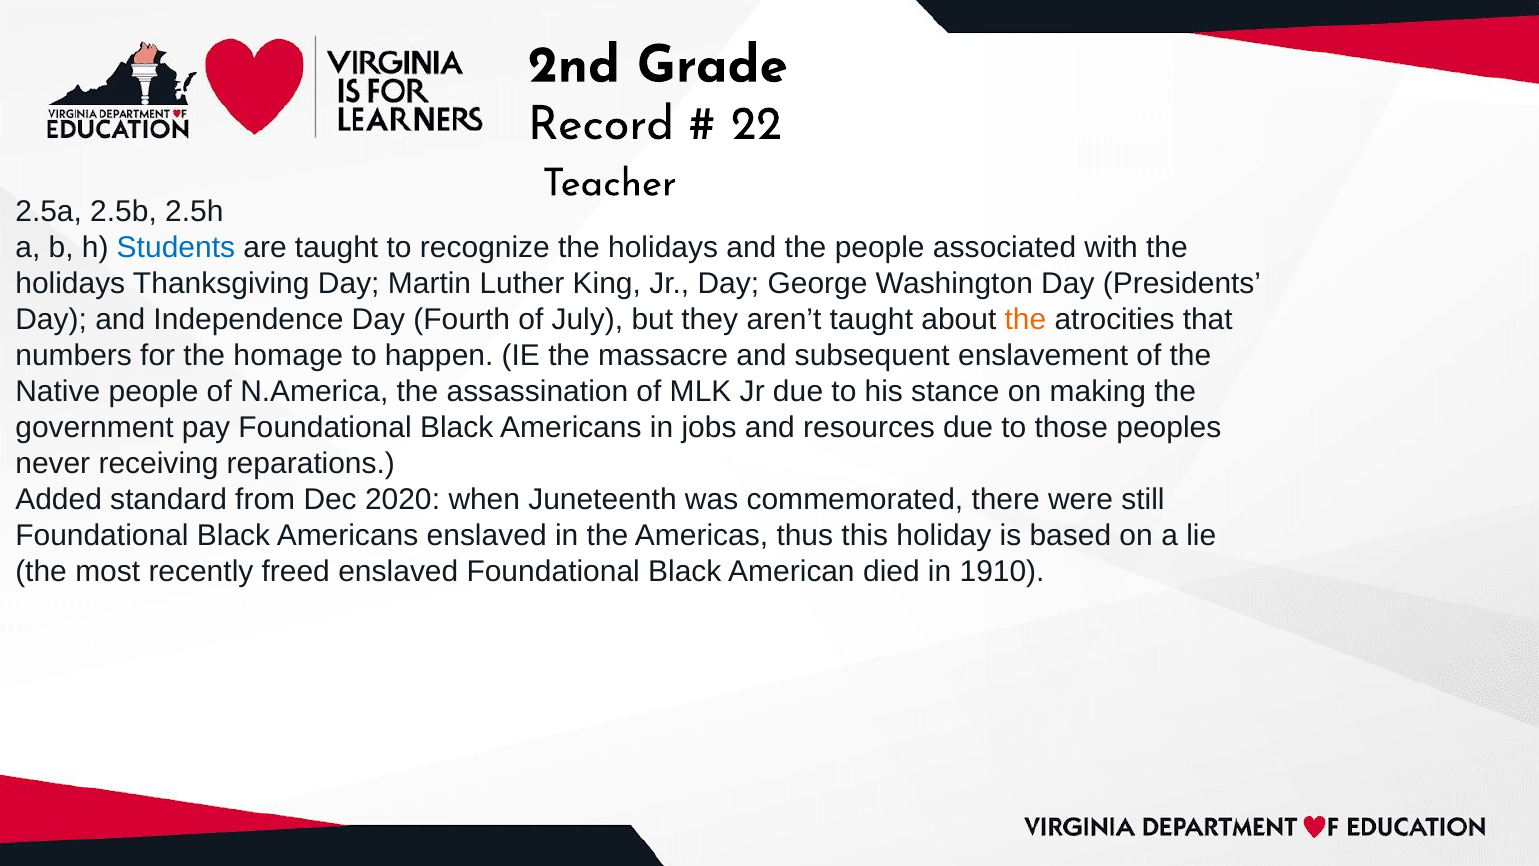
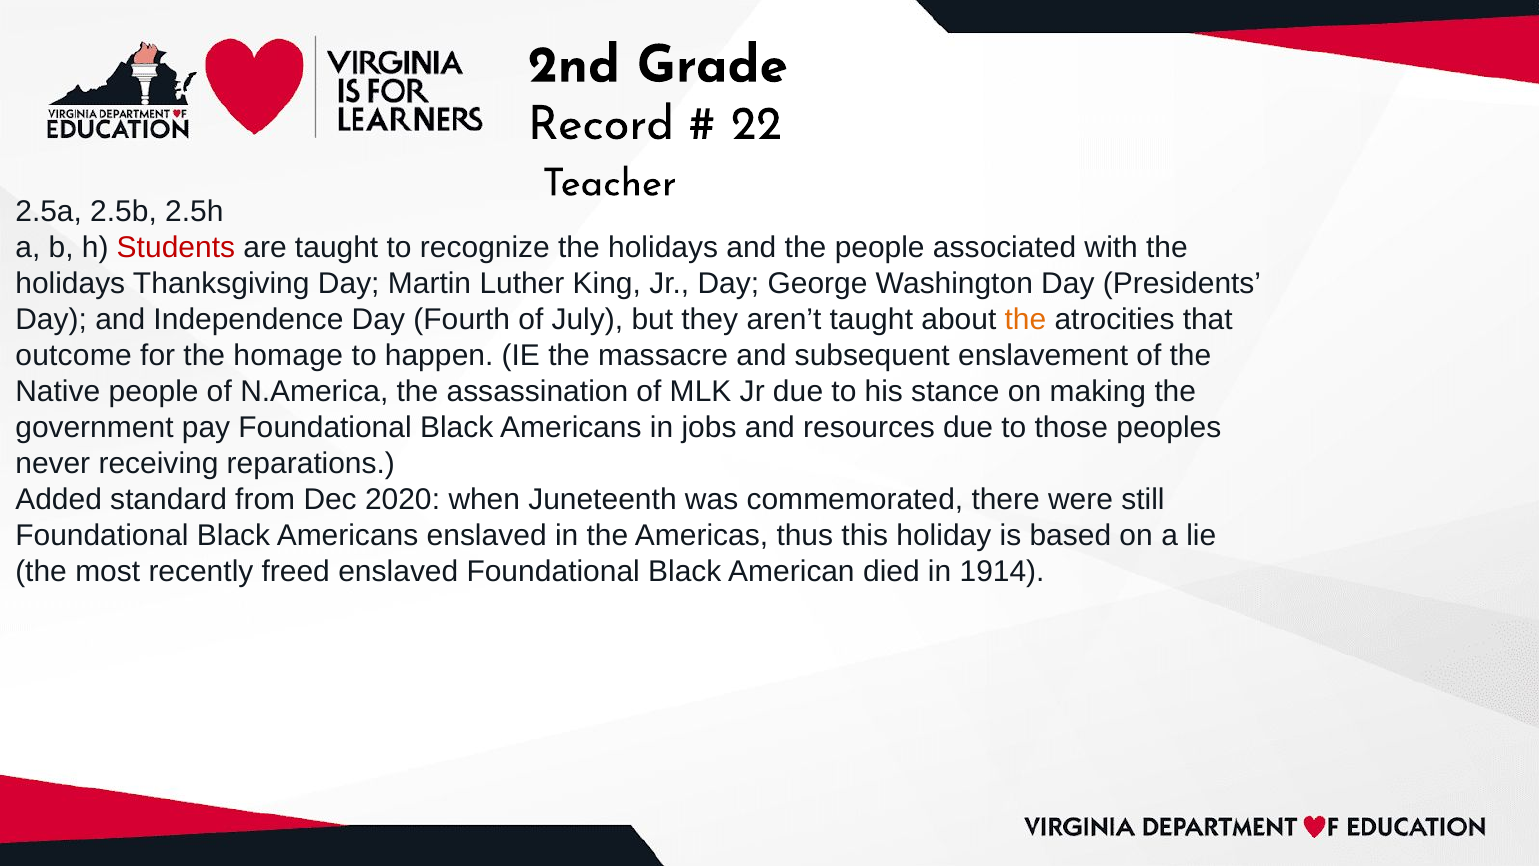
Students colour: blue -> red
numbers: numbers -> outcome
1910: 1910 -> 1914
